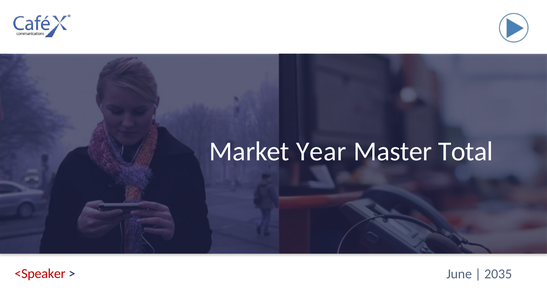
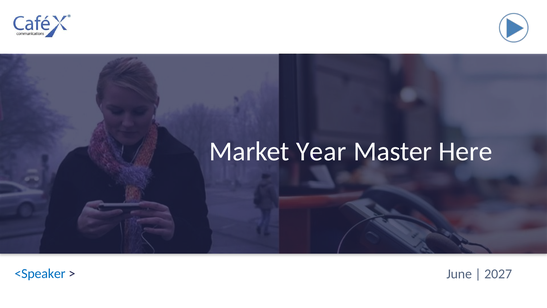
Total: Total -> Here
<Speaker colour: red -> blue
2035: 2035 -> 2027
